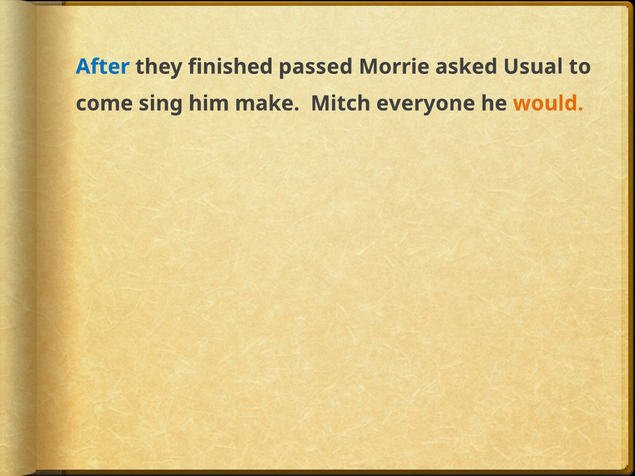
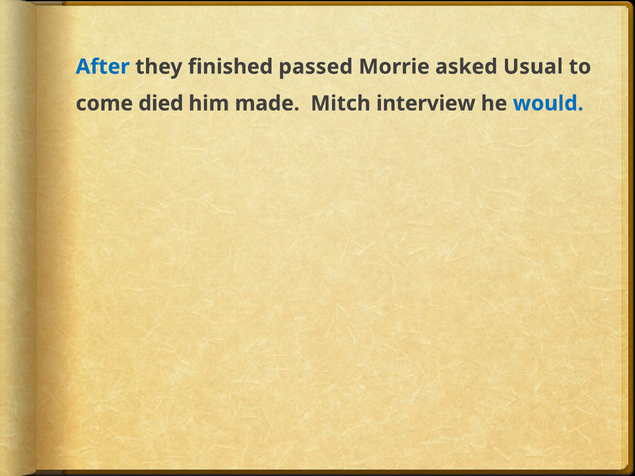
sing: sing -> died
make: make -> made
everyone: everyone -> interview
would colour: orange -> blue
